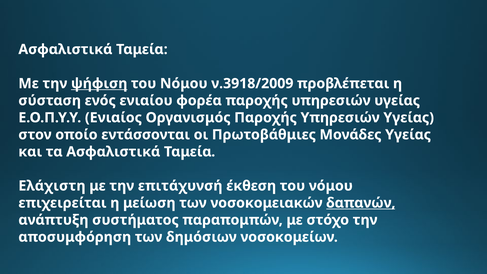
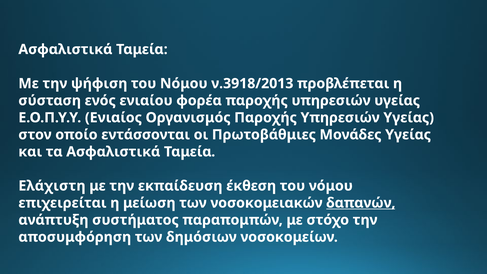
ψήφιση underline: present -> none
ν.3918/2009: ν.3918/2009 -> ν.3918/2013
επιτάχυνσή: επιτάχυνσή -> εκπαίδευση
